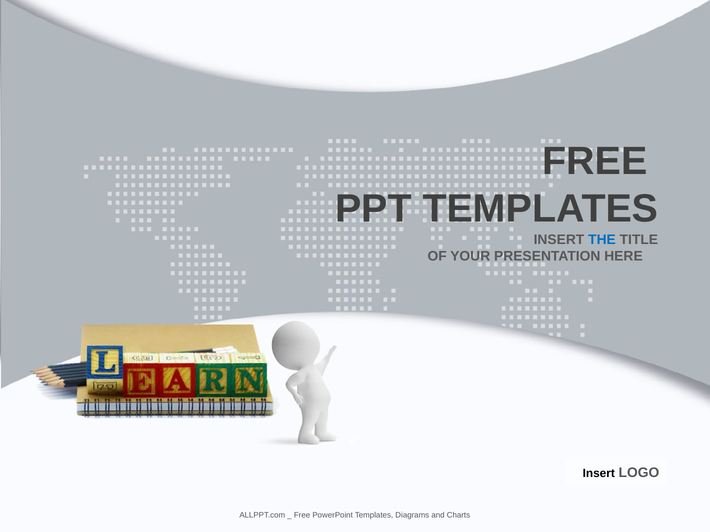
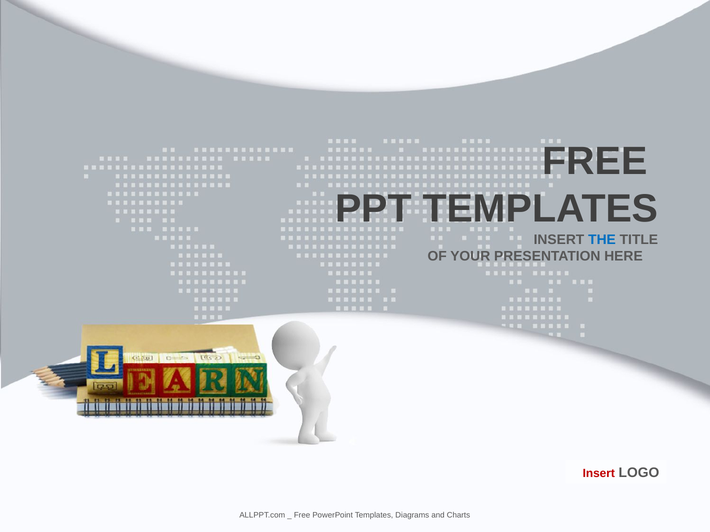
Insert at (599, 474) colour: black -> red
